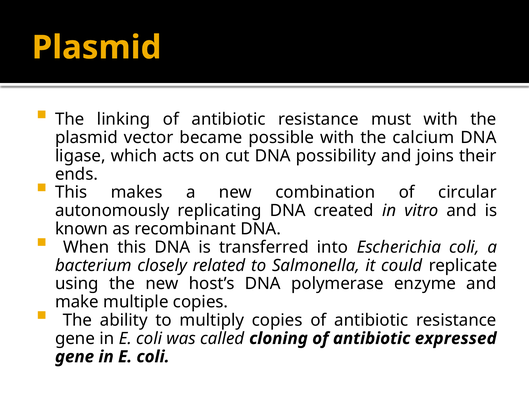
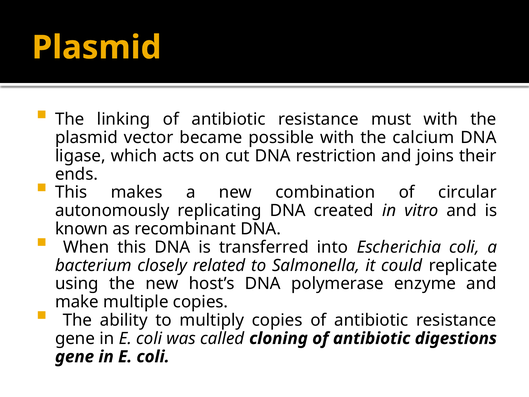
possibility: possibility -> restriction
expressed: expressed -> digestions
